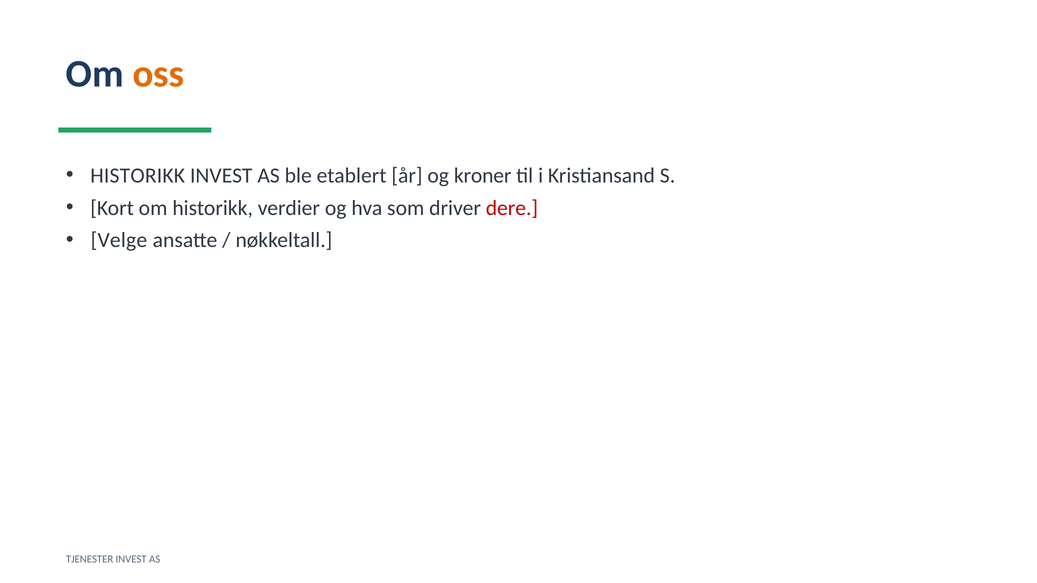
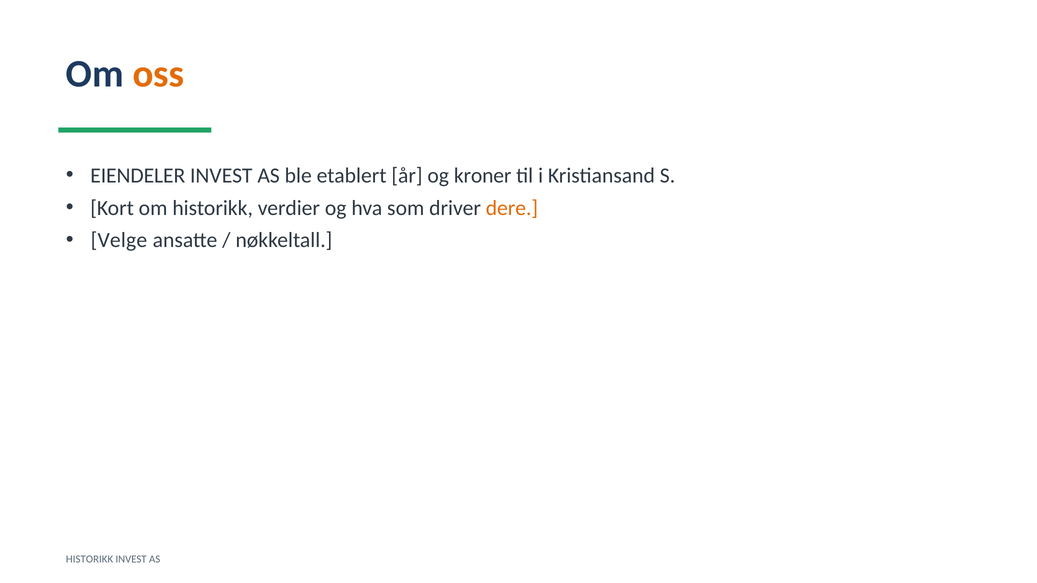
HISTORIKK at (138, 176): HISTORIKK -> EIENDELER
dere colour: red -> orange
TJENESTER at (90, 560): TJENESTER -> HISTORIKK
